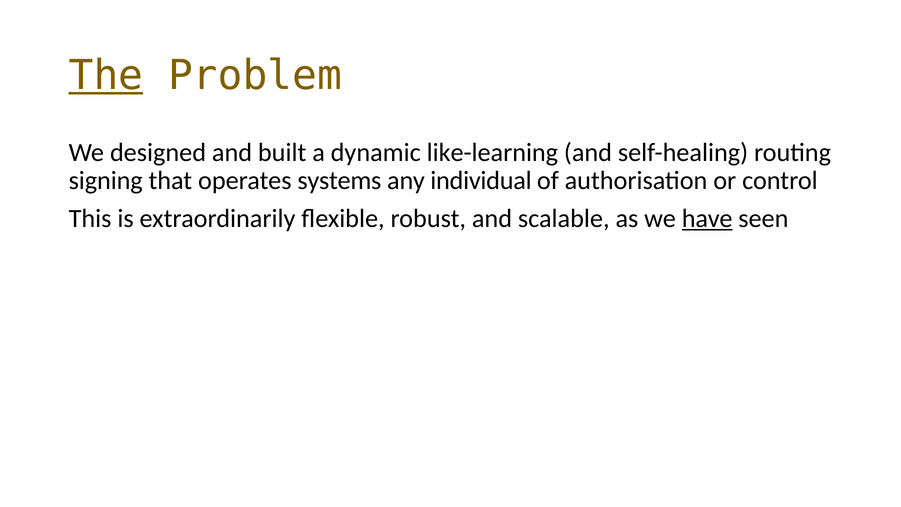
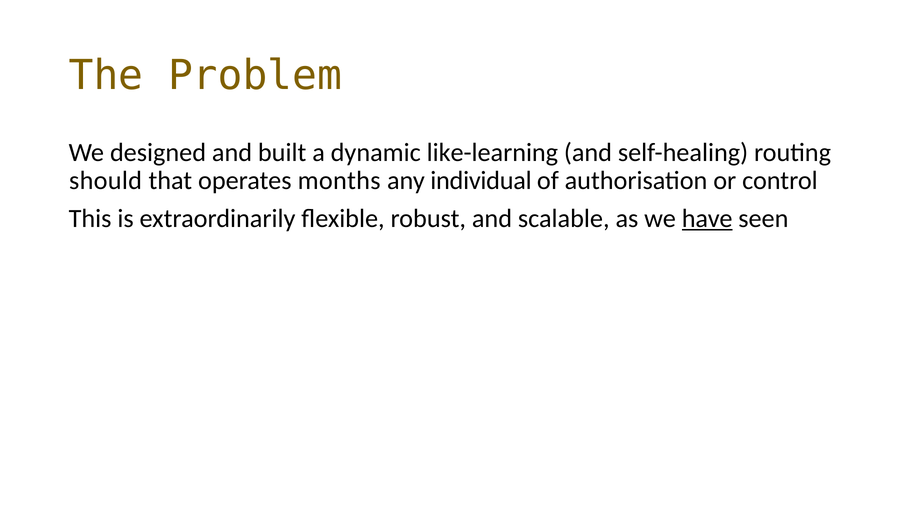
The underline: present -> none
signing: signing -> should
systems: systems -> months
